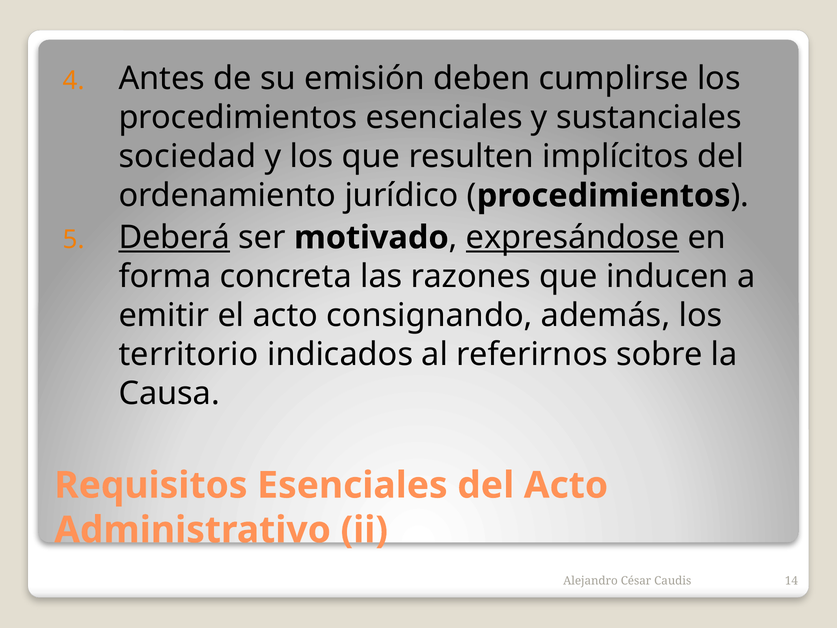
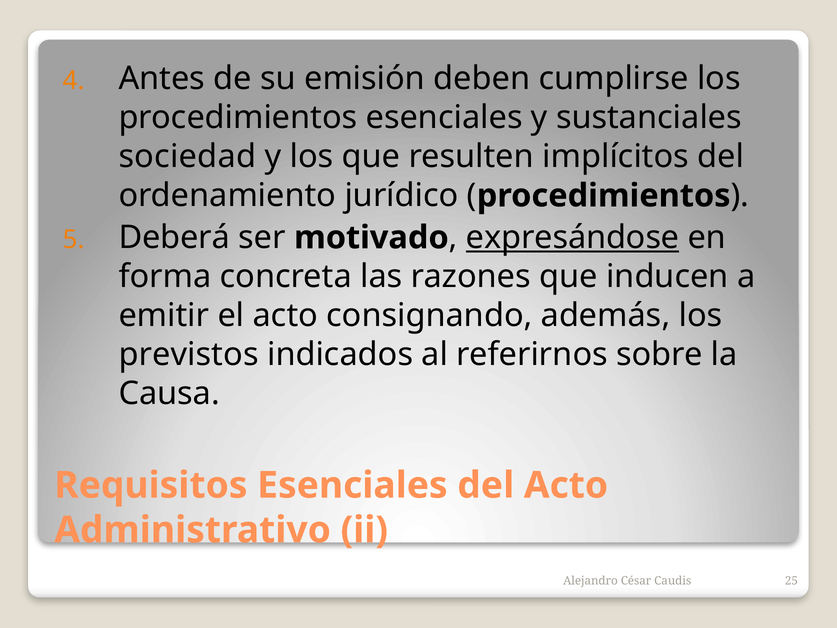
Deberá underline: present -> none
territorio: territorio -> previstos
14: 14 -> 25
